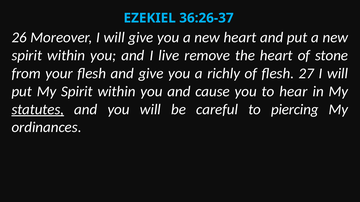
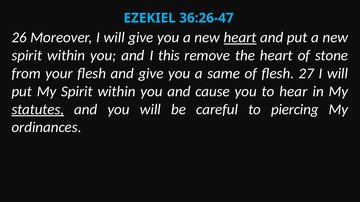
36:26-37: 36:26-37 -> 36:26-47
heart at (240, 38) underline: none -> present
live: live -> this
richly: richly -> same
